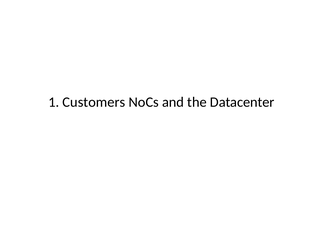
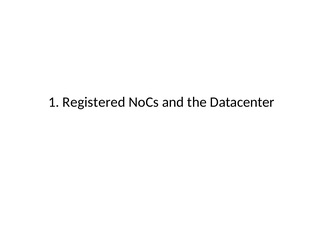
Customers: Customers -> Registered
